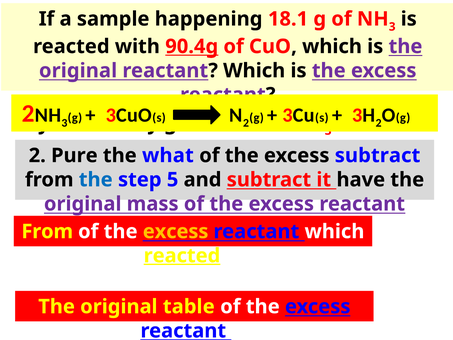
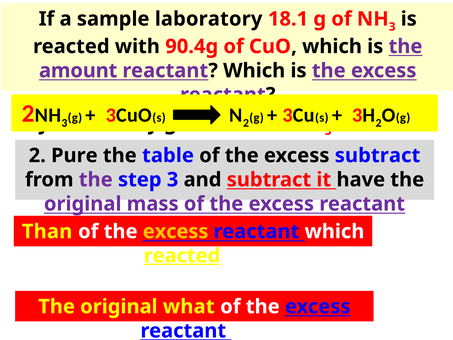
happening: happening -> laboratory
90.4g underline: present -> none
original at (78, 71): original -> amount
what: what -> table
the at (96, 180) colour: blue -> purple
step 5: 5 -> 3
From at (47, 231): From -> Than
table: table -> what
